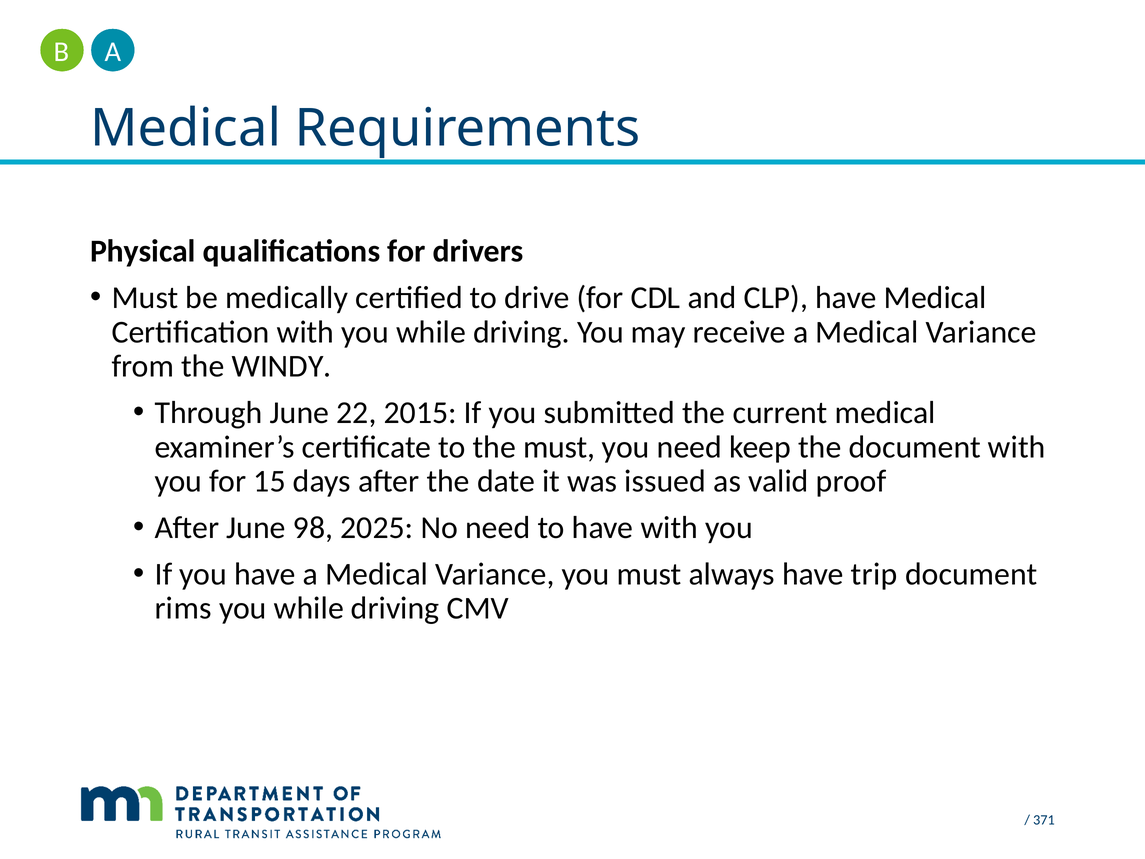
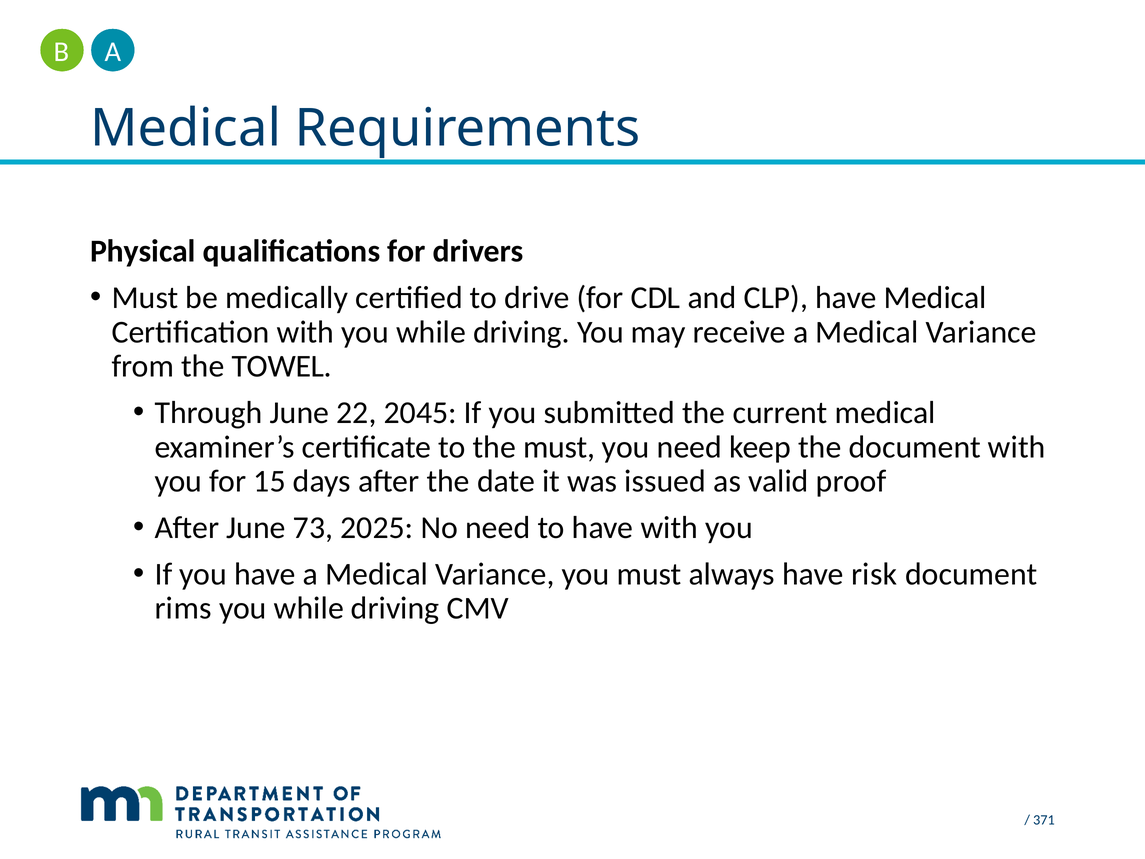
WINDY: WINDY -> TOWEL
2015: 2015 -> 2045
98: 98 -> 73
trip: trip -> risk
